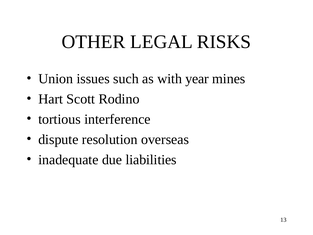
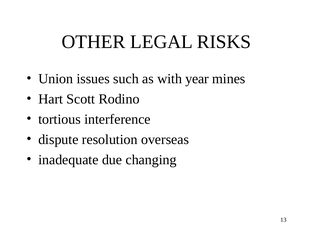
liabilities: liabilities -> changing
